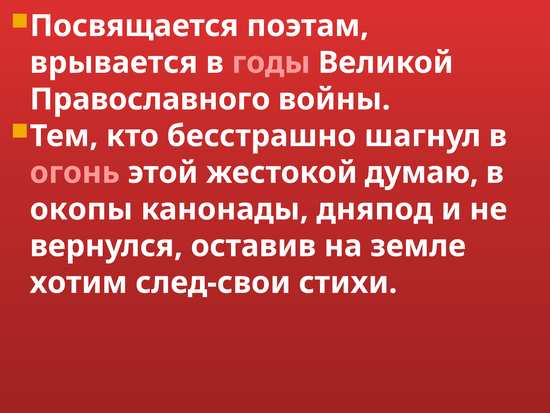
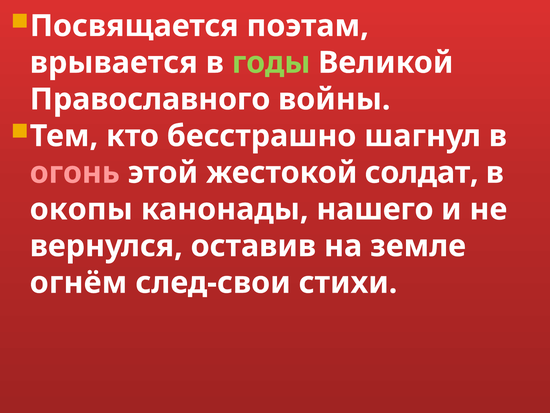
годы colour: pink -> light green
думаю: думаю -> солдат
дняпод: дняпод -> нашего
хотим: хотим -> огнём
